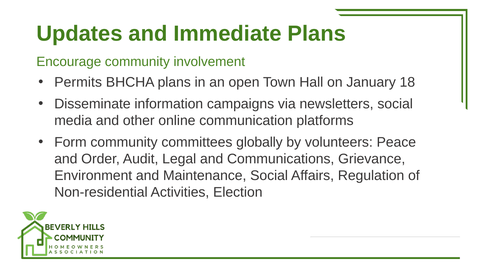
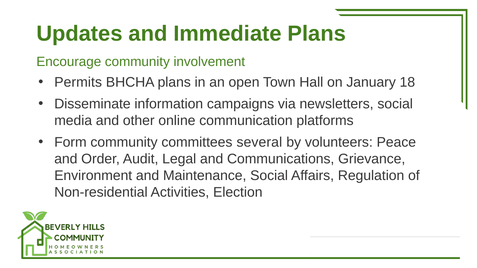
globally: globally -> several
